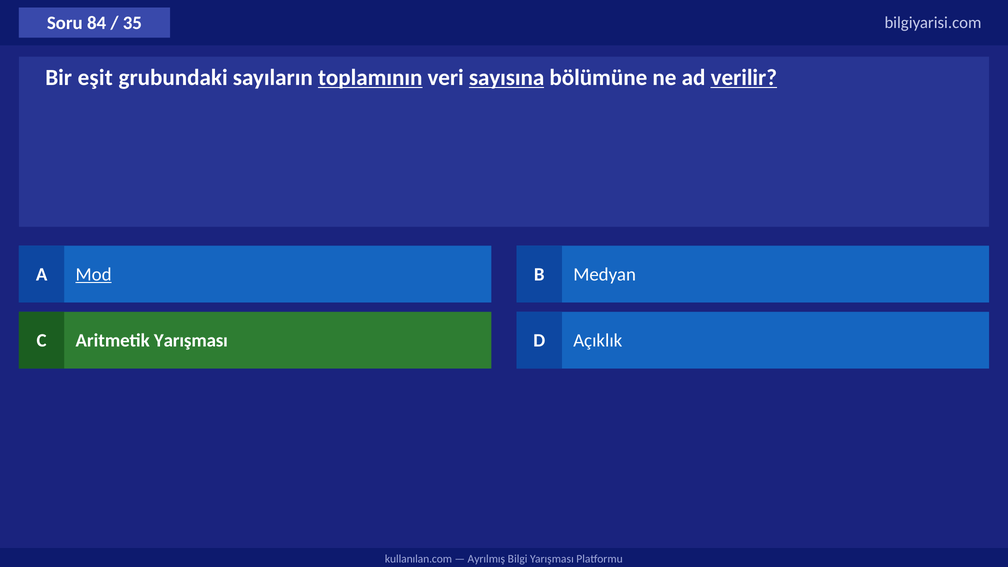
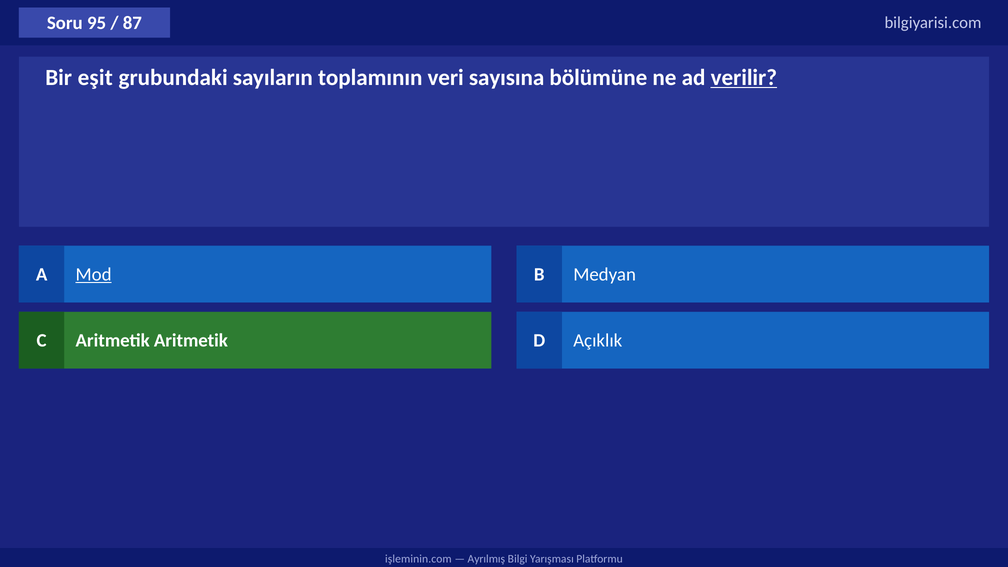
84: 84 -> 95
35: 35 -> 87
toplamının underline: present -> none
sayısına underline: present -> none
Aritmetik Yarışması: Yarışması -> Aritmetik
kullanılan.com: kullanılan.com -> işleminin.com
